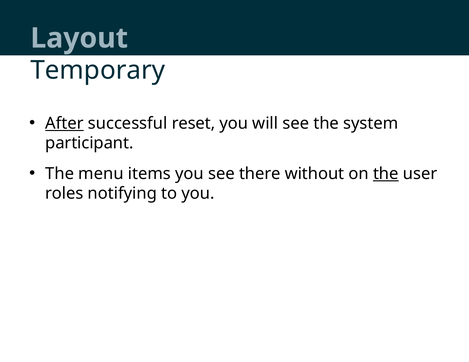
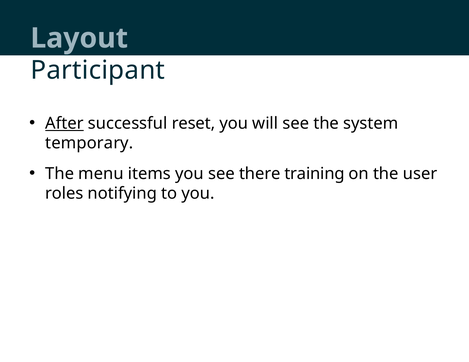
Temporary: Temporary -> Participant
participant: participant -> temporary
without: without -> training
the at (386, 174) underline: present -> none
